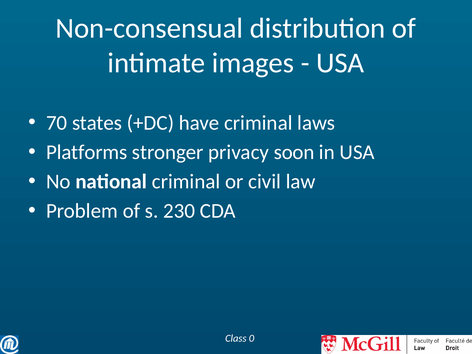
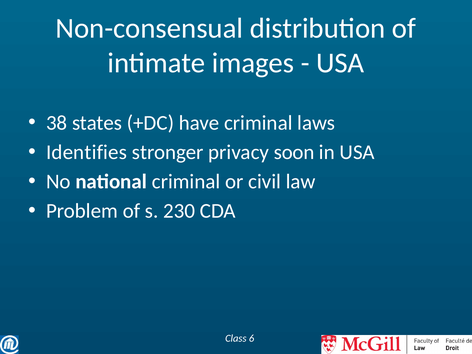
70: 70 -> 38
Platforms: Platforms -> Identifies
0: 0 -> 6
